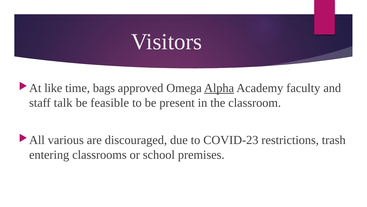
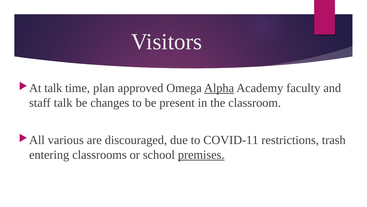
like at (53, 88): like -> talk
bags: bags -> plan
feasible: feasible -> changes
COVID-23: COVID-23 -> COVID-11
premises underline: none -> present
